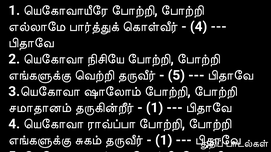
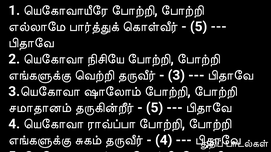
4 at (199, 27): 4 -> 5
5 at (176, 75): 5 -> 3
1 at (155, 108): 1 -> 5
1 at (164, 141): 1 -> 4
